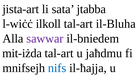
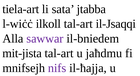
jista-art: jista-art -> tiela-art
il-Bluha: il-Bluha -> il-Jsaqqi
mit-iżda: mit-iżda -> mit-jista
nifs colour: blue -> purple
